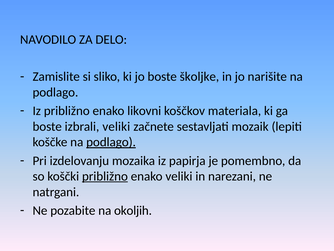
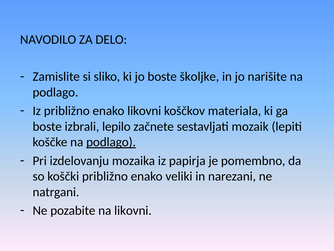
izbrali veliki: veliki -> lepilo
približno at (105, 176) underline: present -> none
na okoljih: okoljih -> likovni
